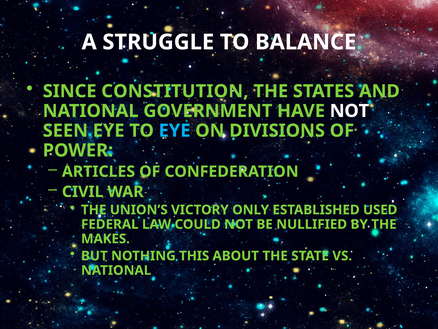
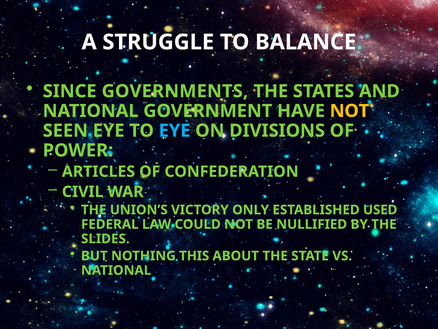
CONSTITUTION: CONSTITUTION -> GOVERNMENTS
NOT at (349, 111) colour: white -> yellow
MAKES: MAKES -> SLIDES
